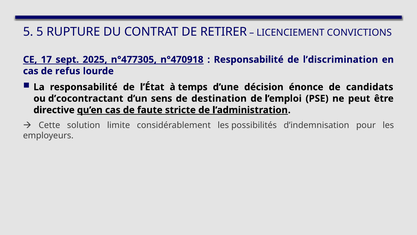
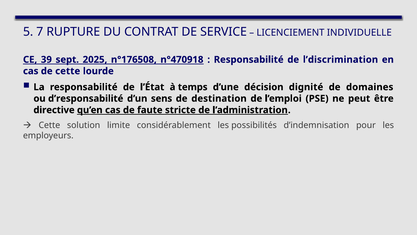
5 5: 5 -> 7
RETIRER: RETIRER -> SERVICE
CONVICTIONS: CONVICTIONS -> INDIVIDUELLE
17: 17 -> 39
n°477305: n°477305 -> n°176508
de refus: refus -> cette
énonce: énonce -> dignité
candidats: candidats -> domaines
d’cocontractant: d’cocontractant -> d’responsabilité
